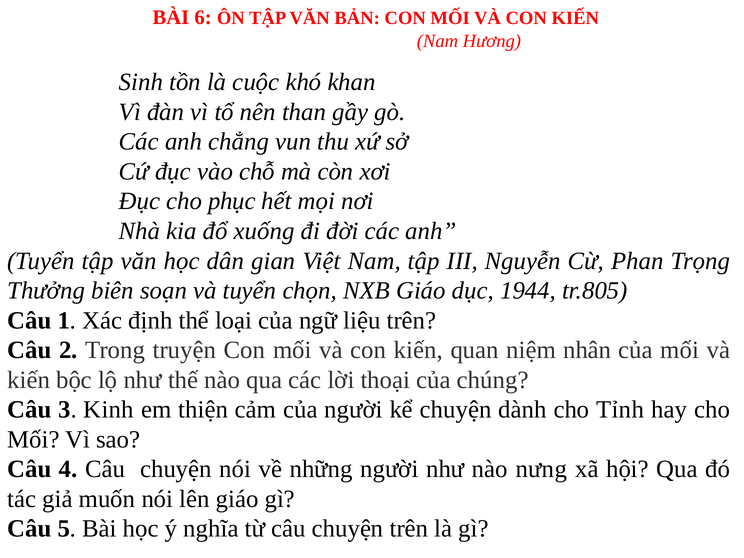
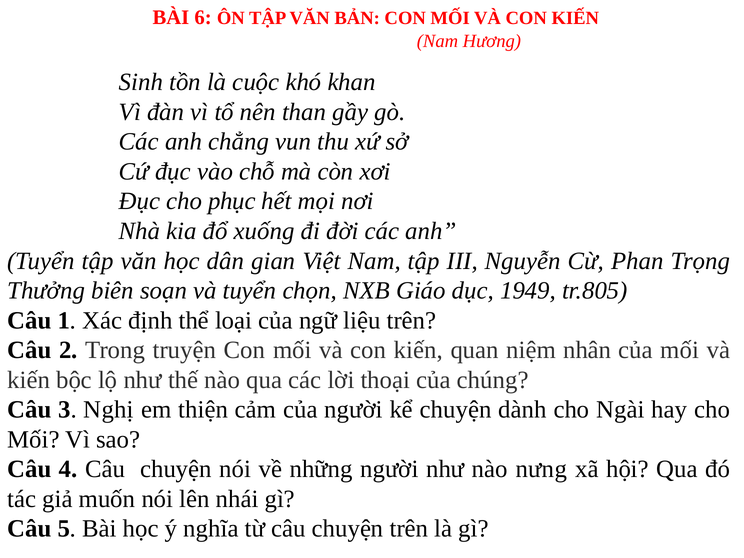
1944: 1944 -> 1949
Kinh: Kinh -> Nghị
Tỉnh: Tỉnh -> Ngài
lên giáo: giáo -> nhái
